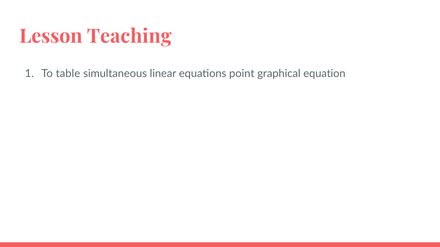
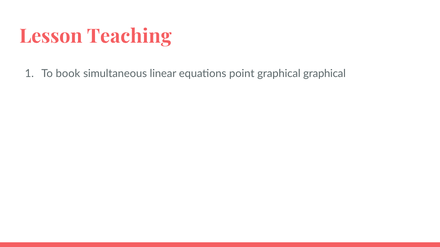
table: table -> book
graphical equation: equation -> graphical
